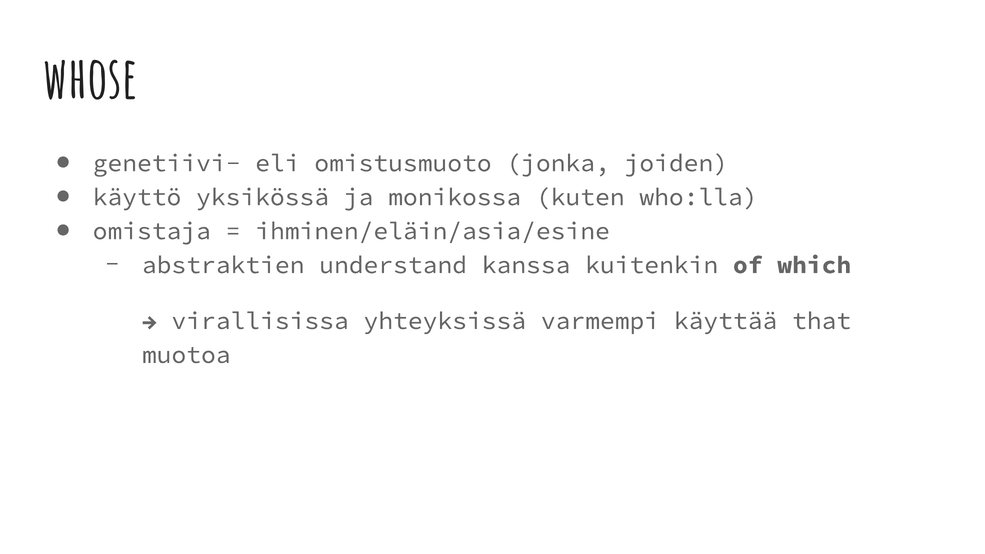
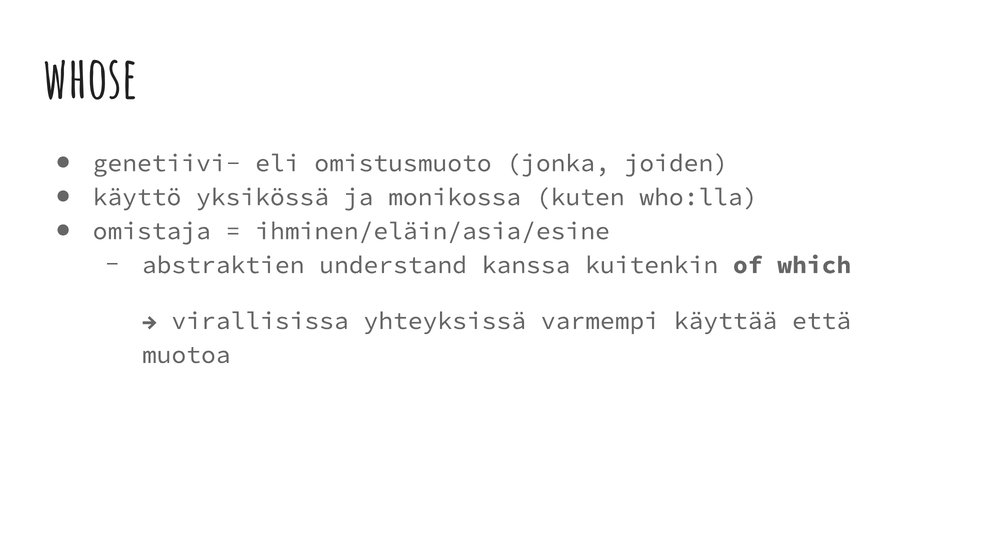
that: that -> että
